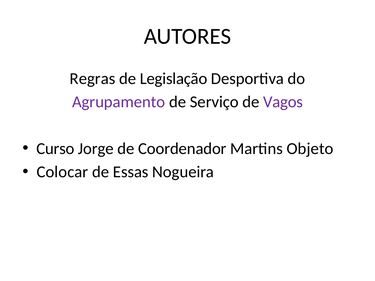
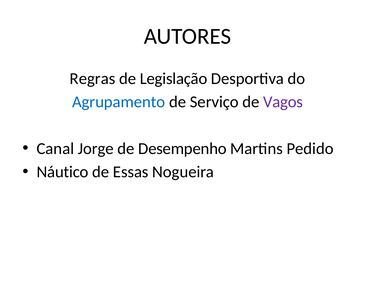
Agrupamento colour: purple -> blue
Curso: Curso -> Canal
Coordenador: Coordenador -> Desempenho
Objeto: Objeto -> Pedido
Colocar: Colocar -> Náutico
